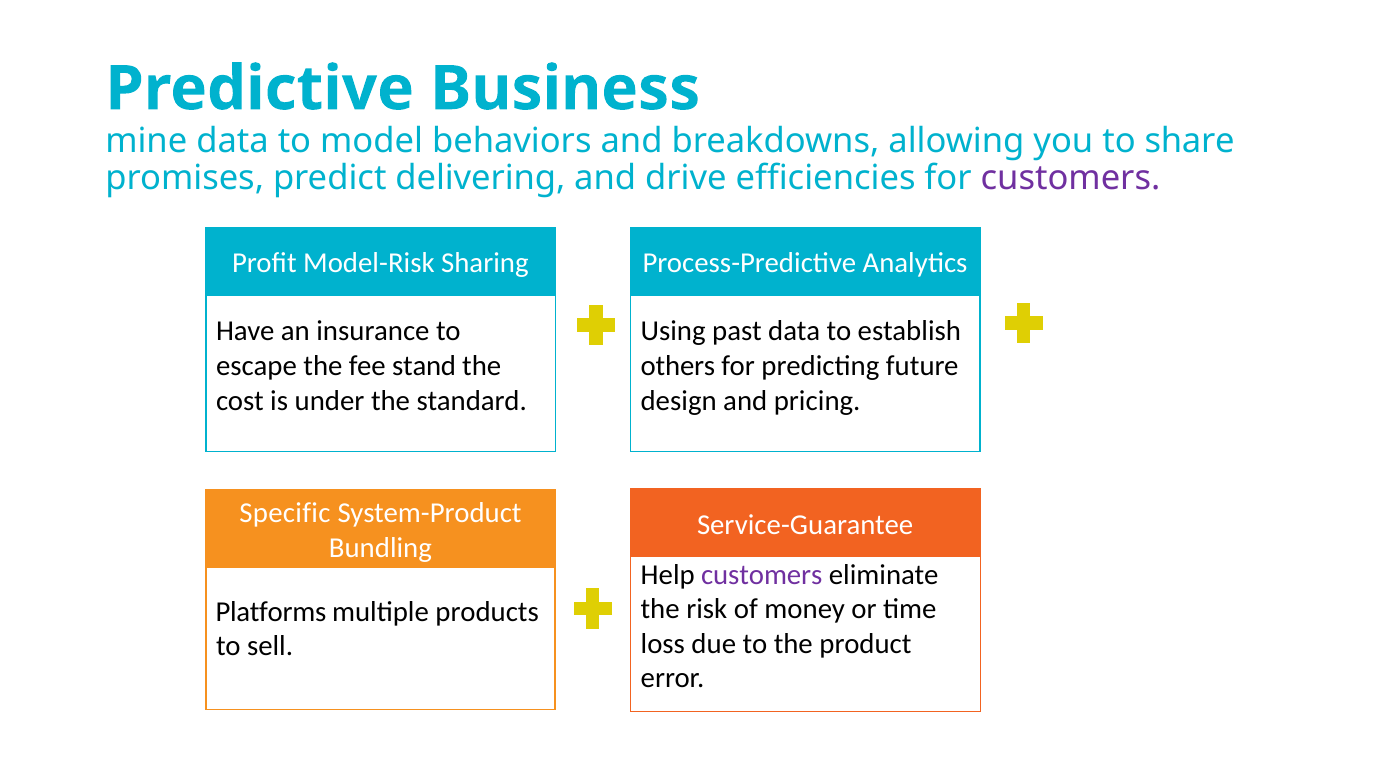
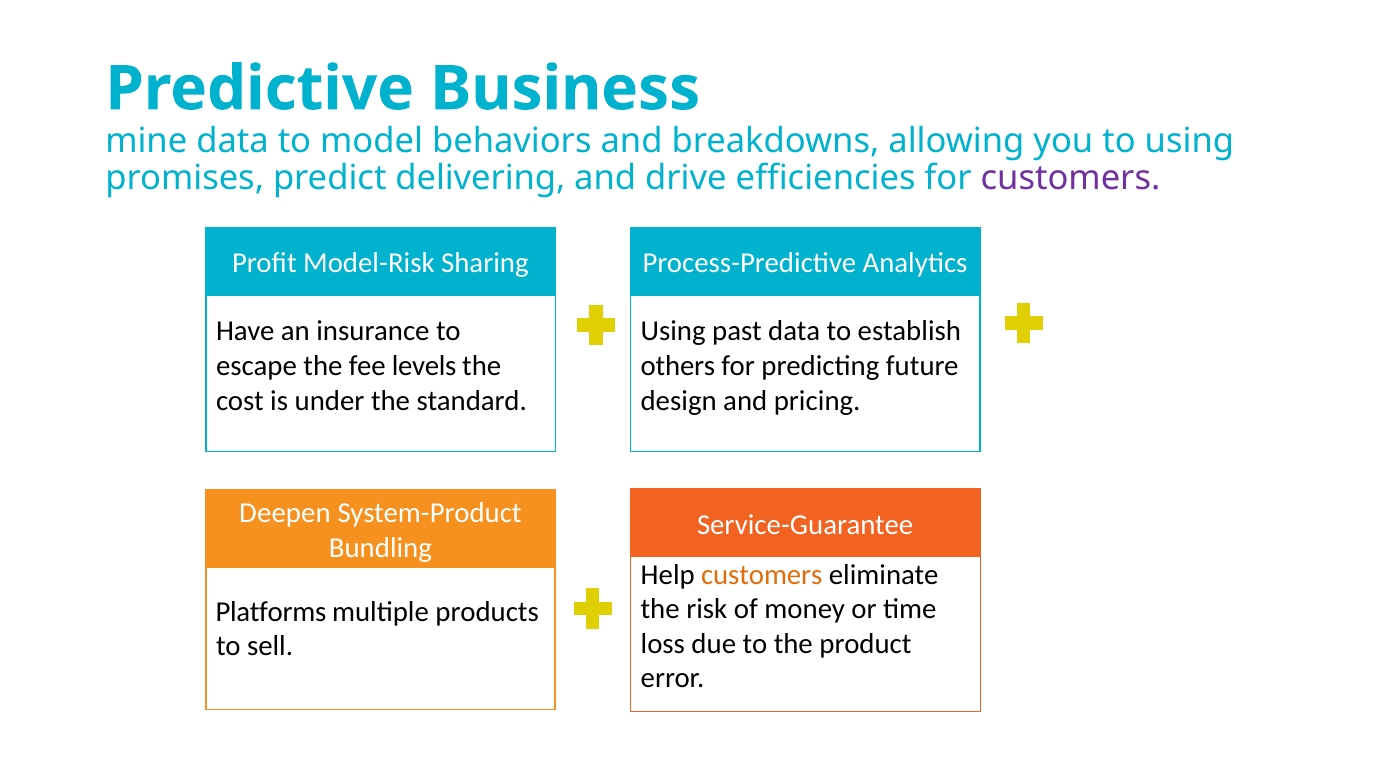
to share: share -> using
stand: stand -> levels
Specific: Specific -> Deepen
customers at (762, 575) colour: purple -> orange
